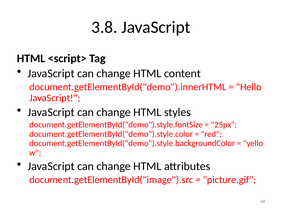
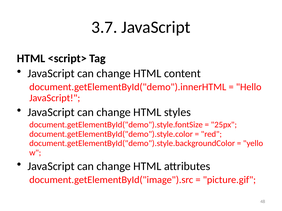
3.8: 3.8 -> 3.7
